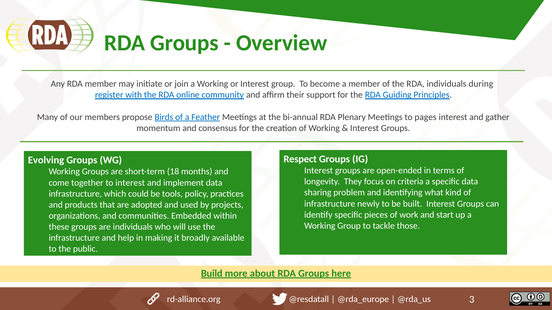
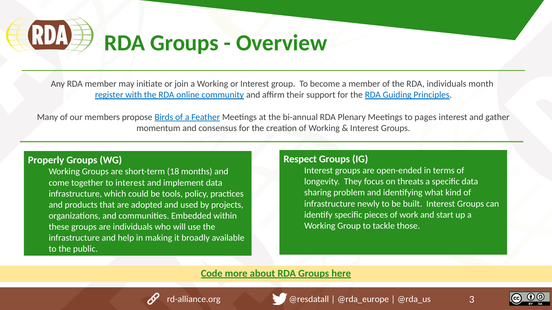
during: during -> month
Evolving: Evolving -> Properly
criteria: criteria -> threats
Build: Build -> Code
